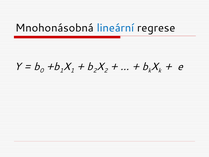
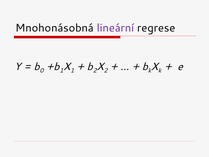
lineární colour: blue -> purple
